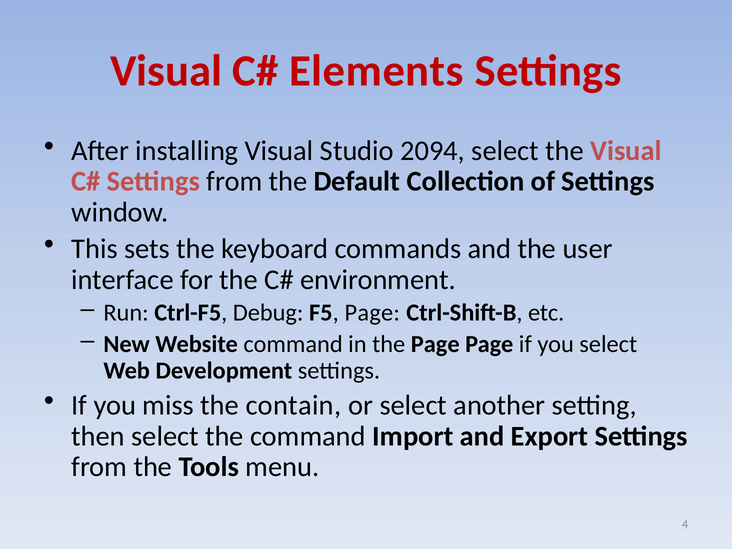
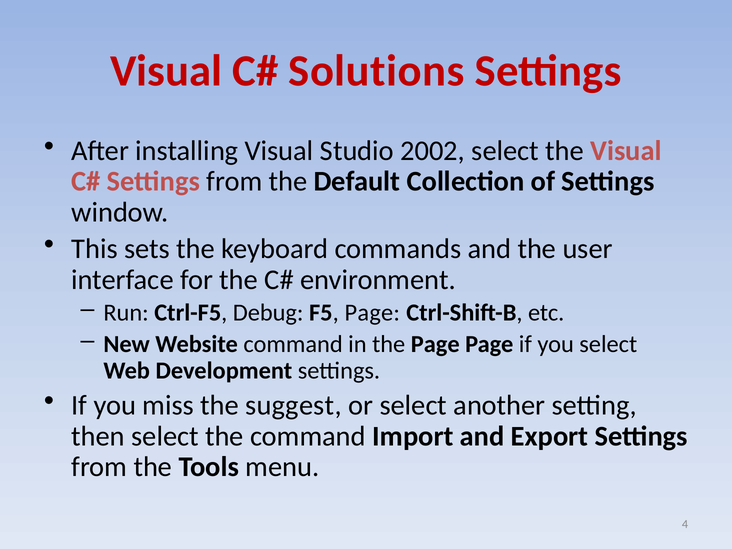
Elements: Elements -> Solutions
2094: 2094 -> 2002
contain: contain -> suggest
